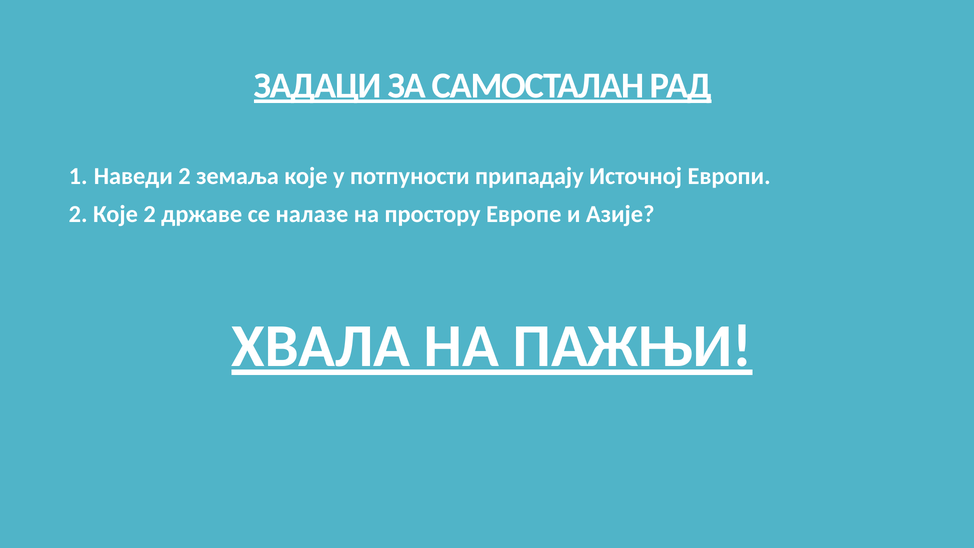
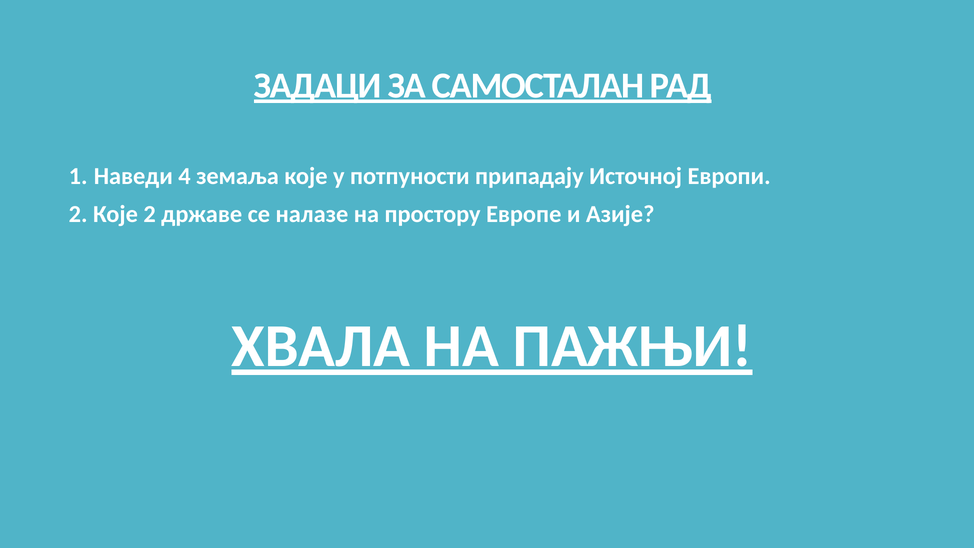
Наведи 2: 2 -> 4
